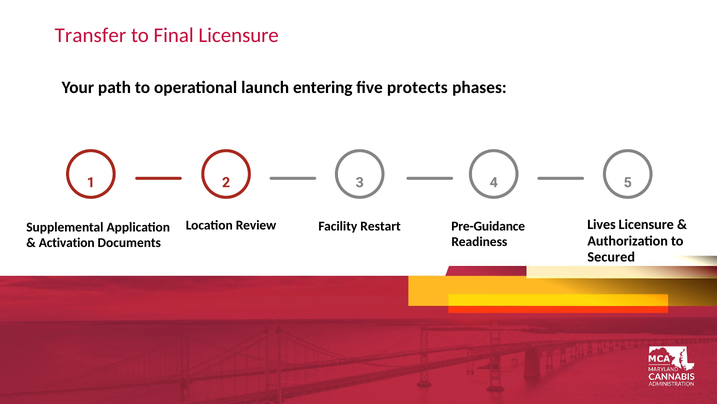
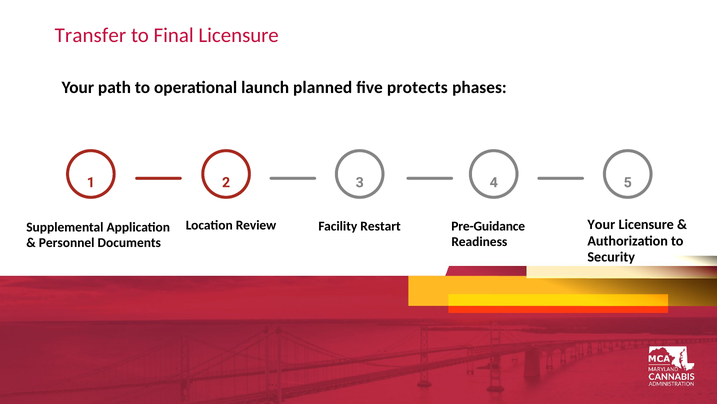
entering: entering -> planned
Lives at (601, 224): Lives -> Your
Activation: Activation -> Personnel
Secured: Secured -> Security
